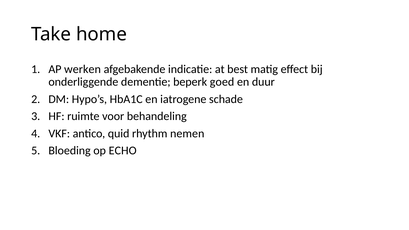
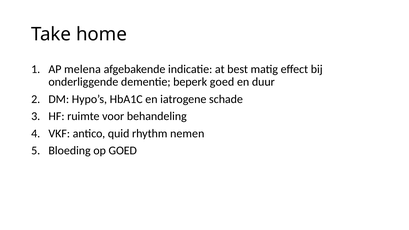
werken: werken -> melena
op ECHO: ECHO -> GOED
